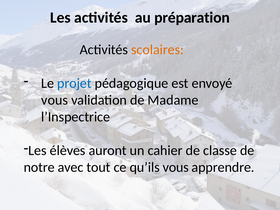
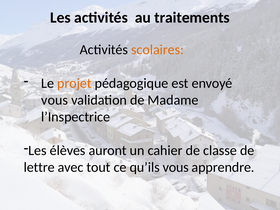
préparation: préparation -> traitements
projet colour: blue -> orange
notre: notre -> lettre
